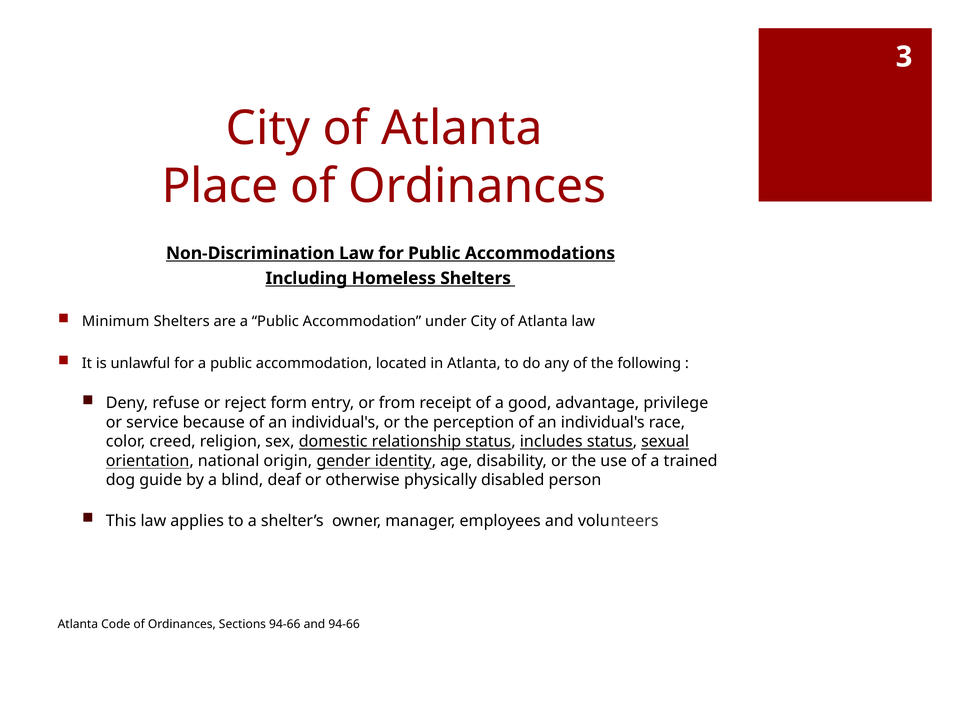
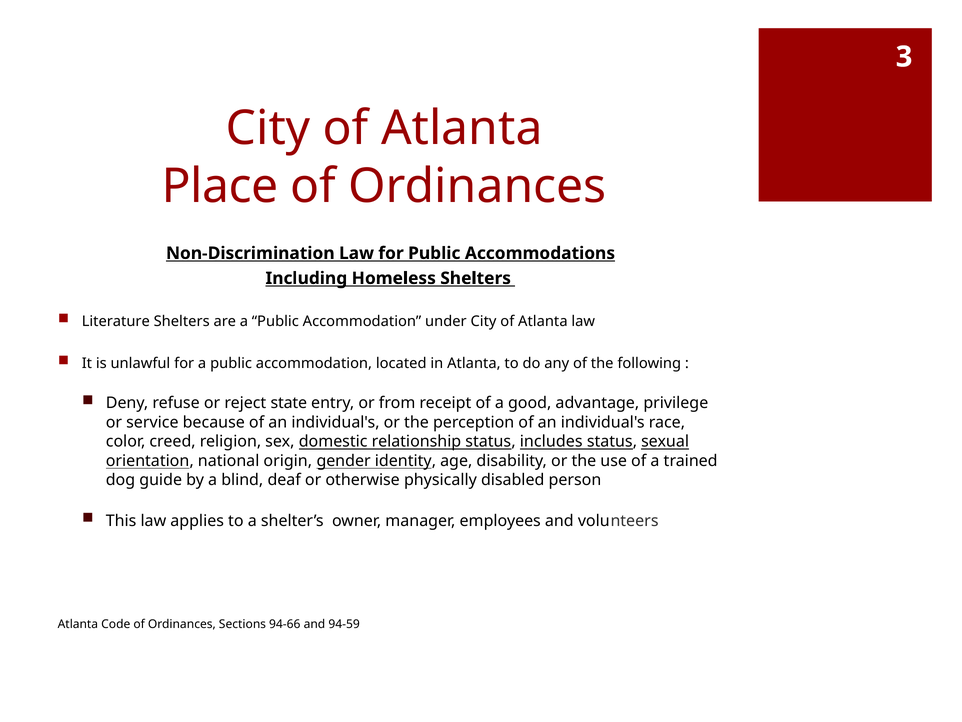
Minimum: Minimum -> Literature
form: form -> state
and 94-66: 94-66 -> 94-59
